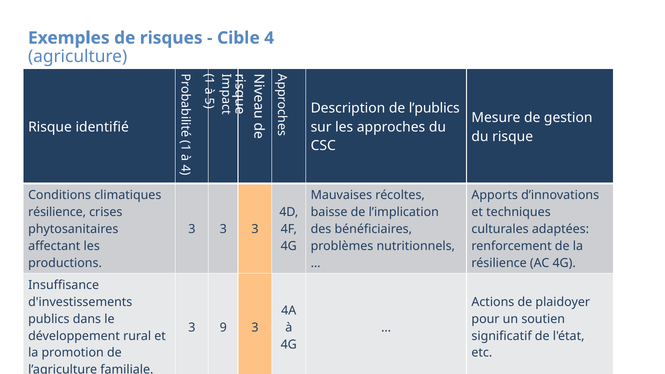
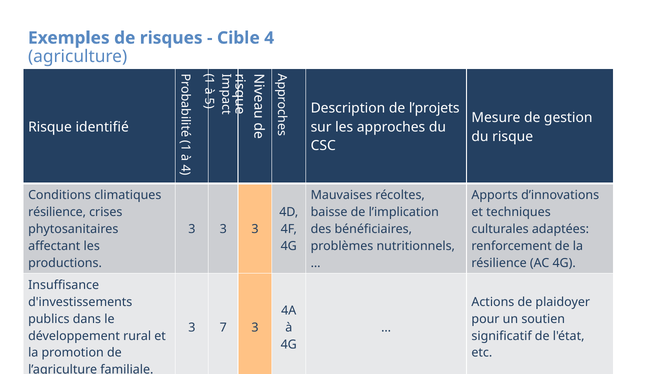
l’publics: l’publics -> l’projets
9: 9 -> 7
